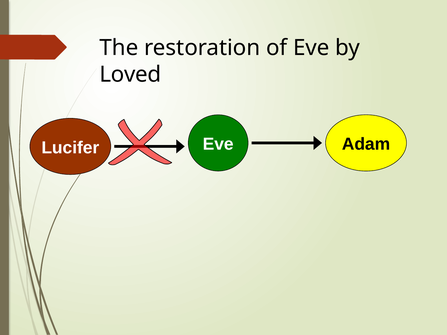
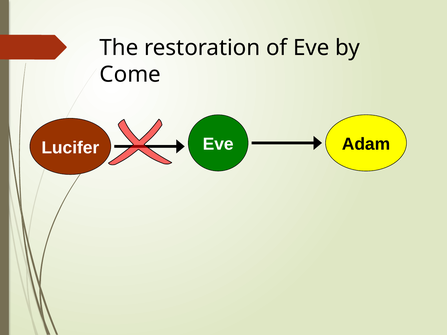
Loved: Loved -> Come
